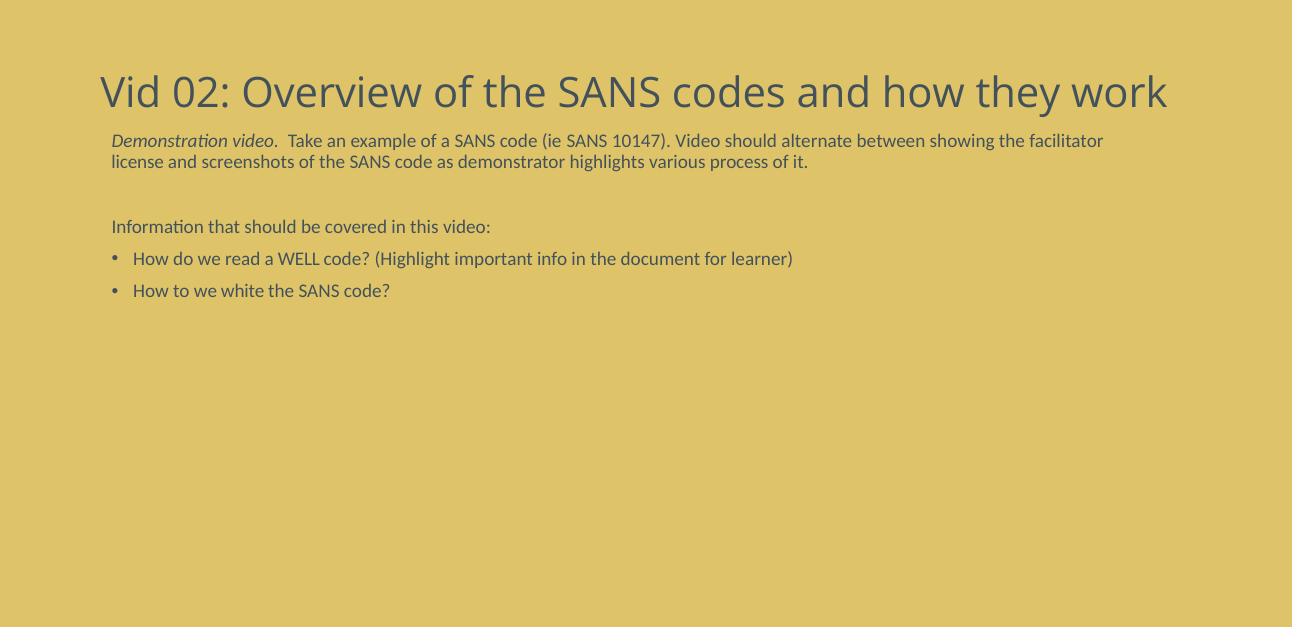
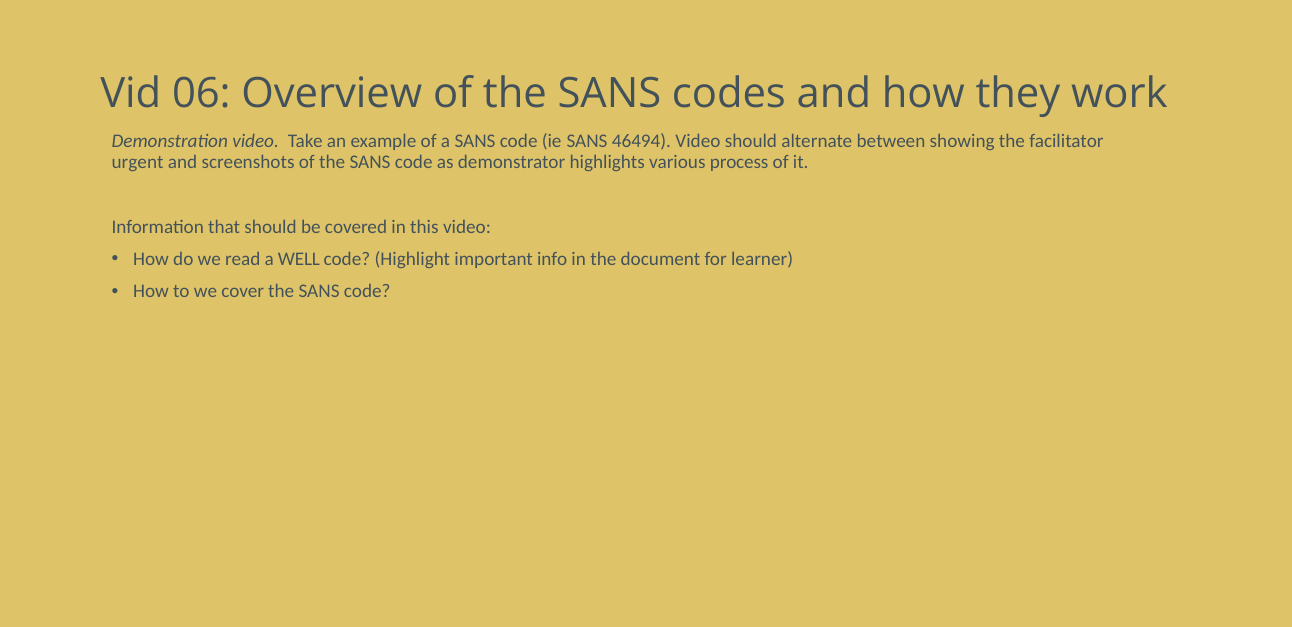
02: 02 -> 06
10147: 10147 -> 46494
license: license -> urgent
white: white -> cover
